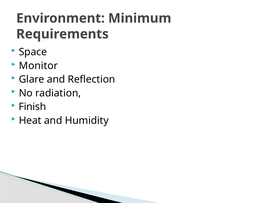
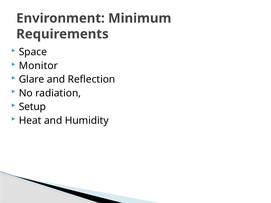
Finish: Finish -> Setup
